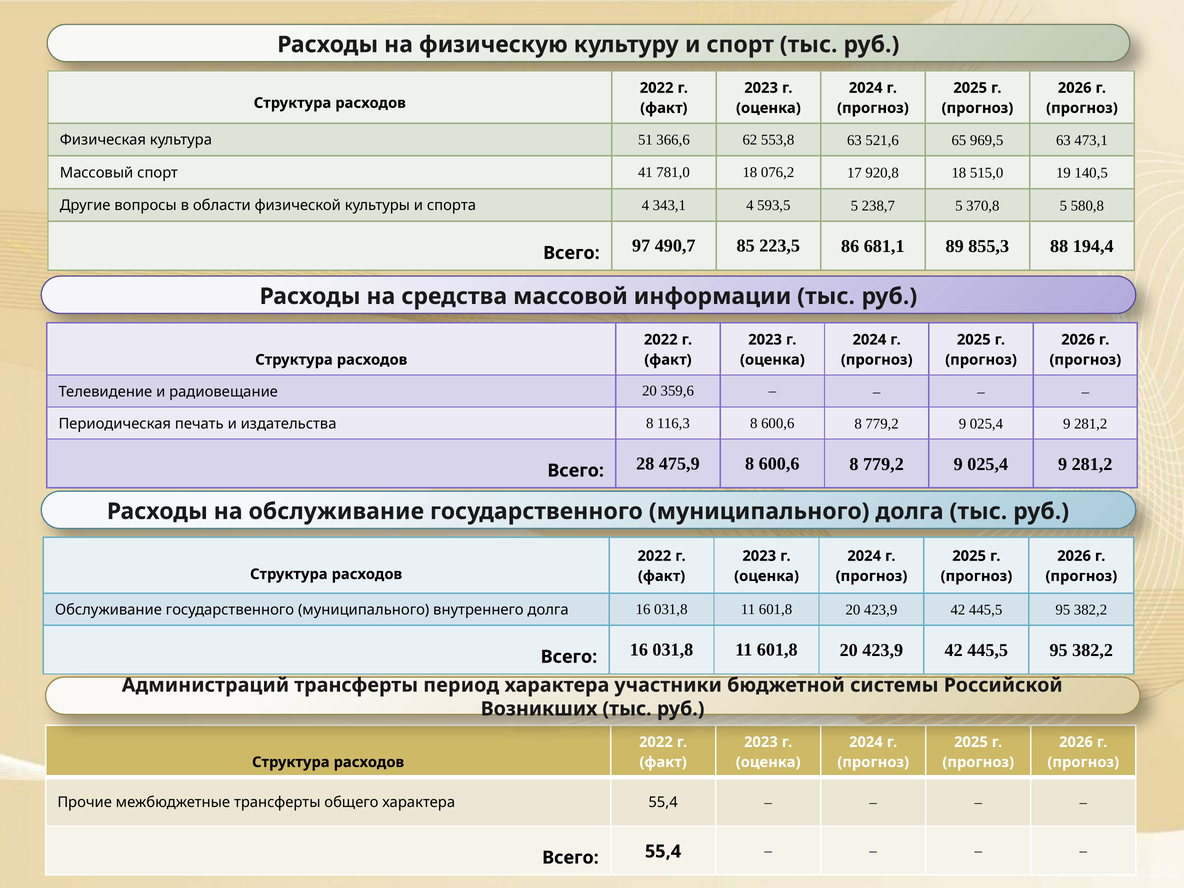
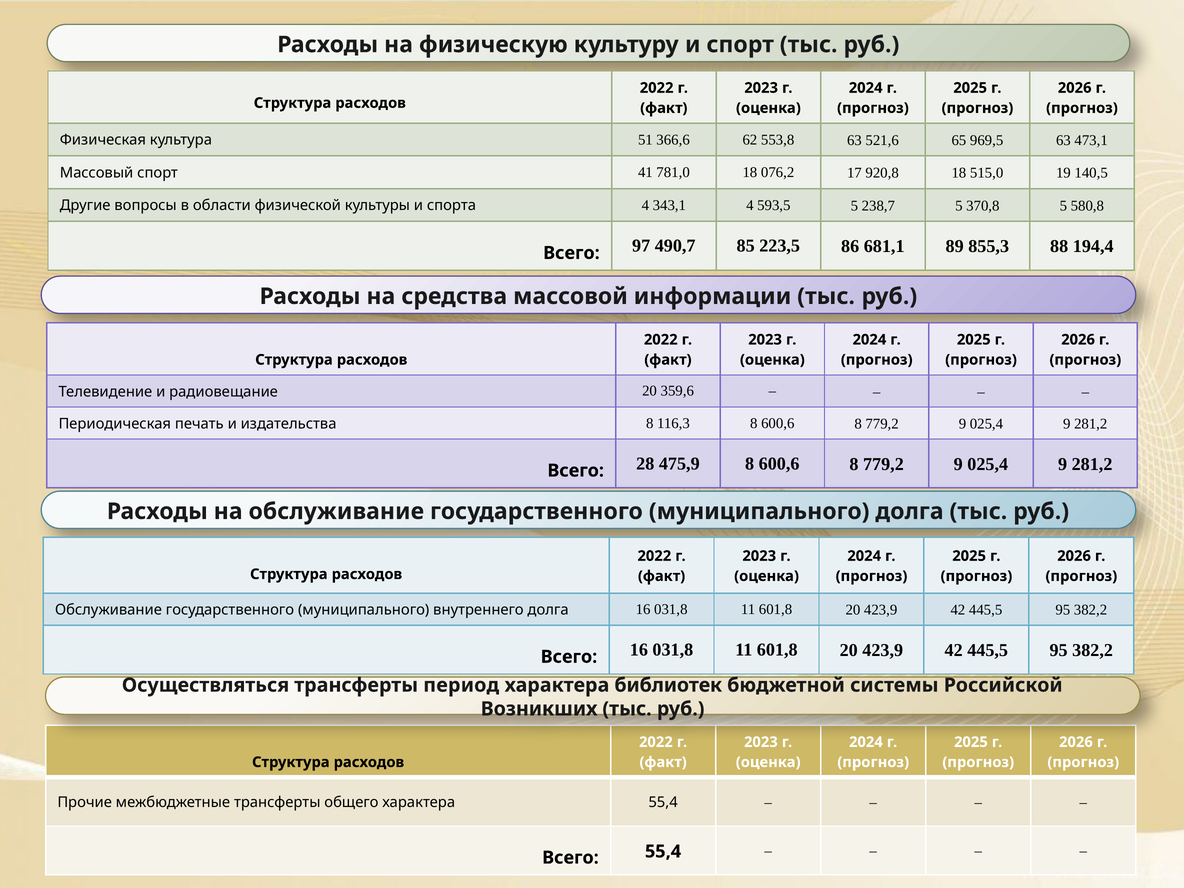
Администраций: Администраций -> Осуществляться
участники: участники -> библиотек
